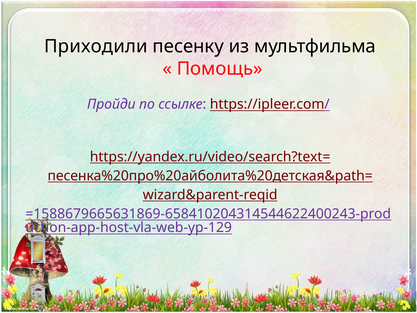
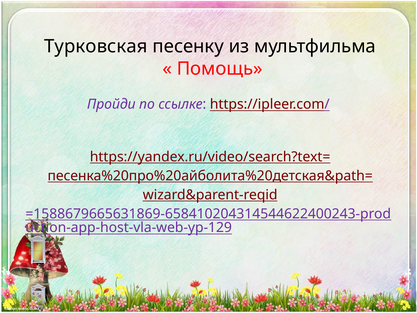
Приходили: Приходили -> Турковская
